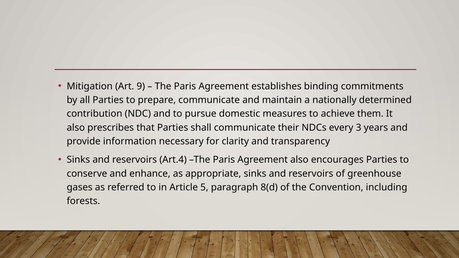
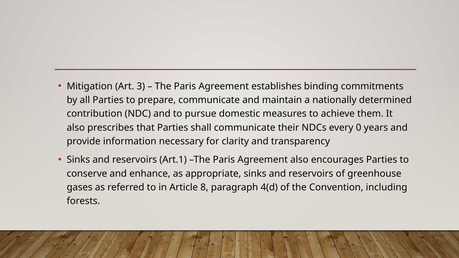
9: 9 -> 3
3: 3 -> 0
Art.4: Art.4 -> Art.1
5: 5 -> 8
8(d: 8(d -> 4(d
